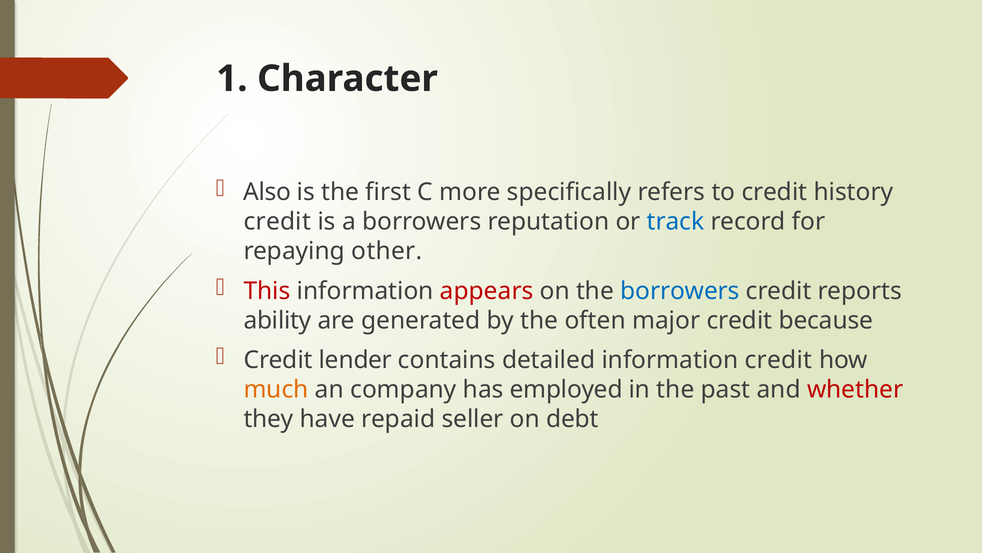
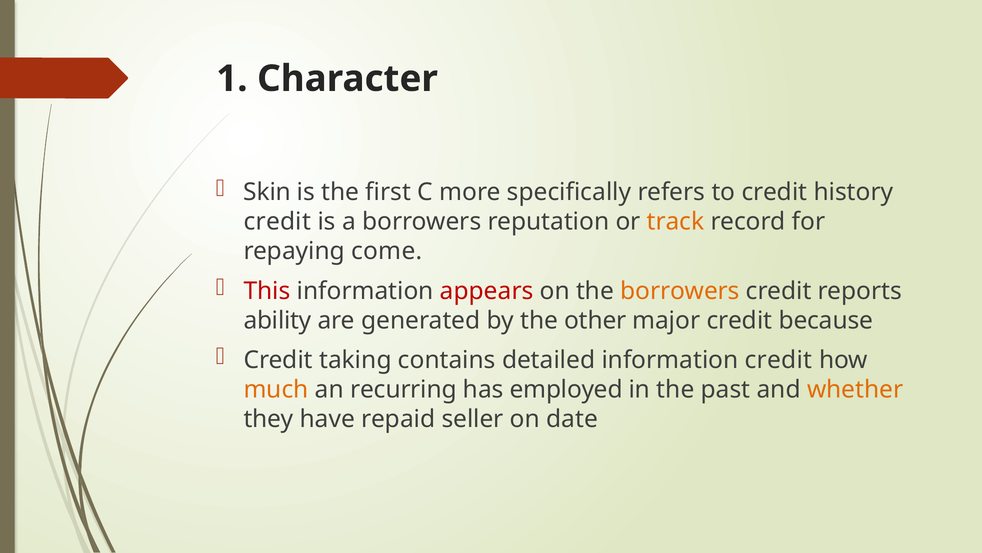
Also: Also -> Skin
track colour: blue -> orange
other: other -> come
borrowers at (680, 291) colour: blue -> orange
often: often -> other
lender: lender -> taking
company: company -> recurring
whether colour: red -> orange
debt: debt -> date
